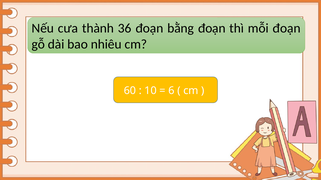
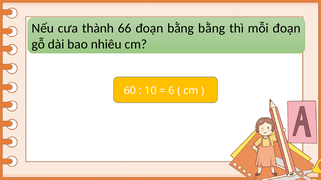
36: 36 -> 66
bằng đoạn: đoạn -> bằng
